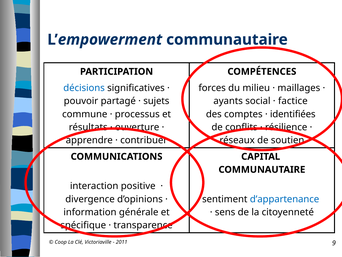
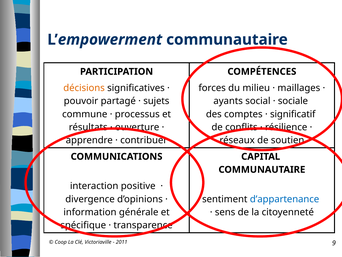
décisions colour: blue -> orange
factice: factice -> sociale
identifiées: identifiées -> significatif
